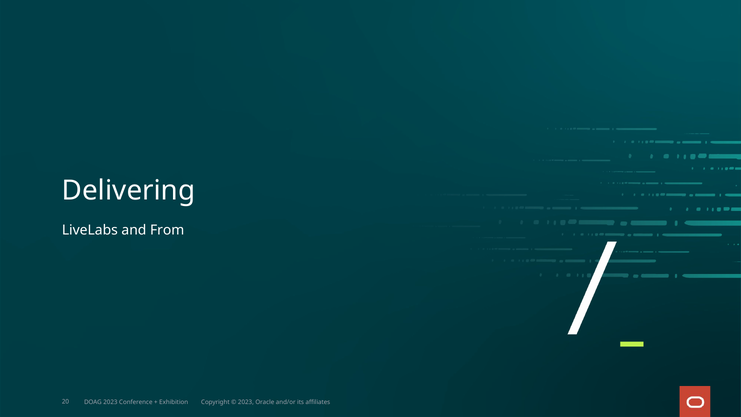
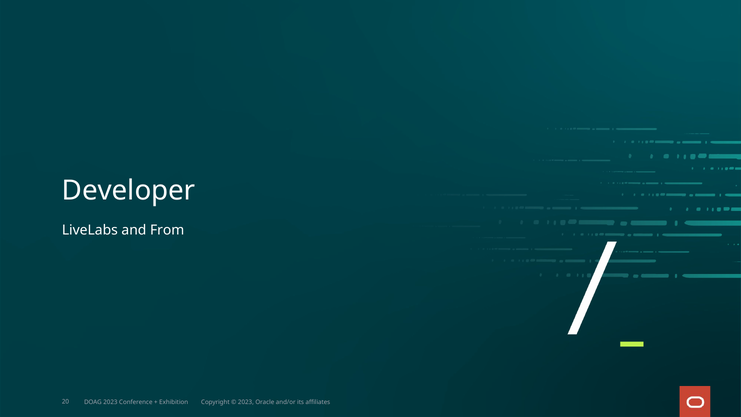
Delivering: Delivering -> Developer
